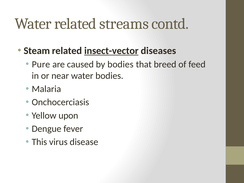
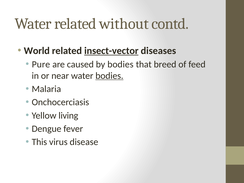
streams: streams -> without
Steam: Steam -> World
bodies at (109, 76) underline: none -> present
upon: upon -> living
